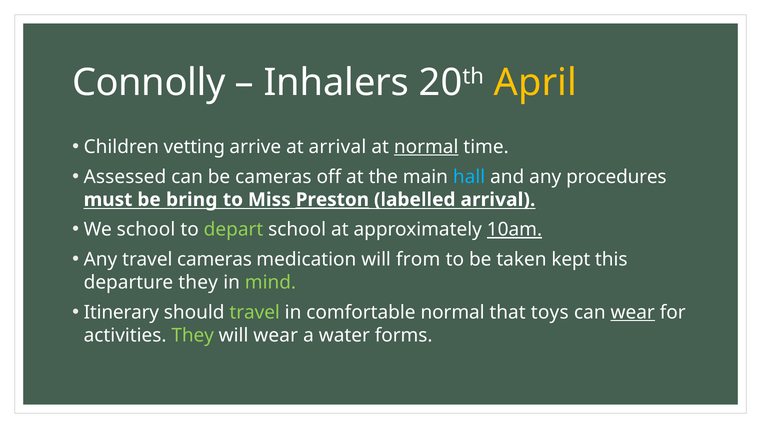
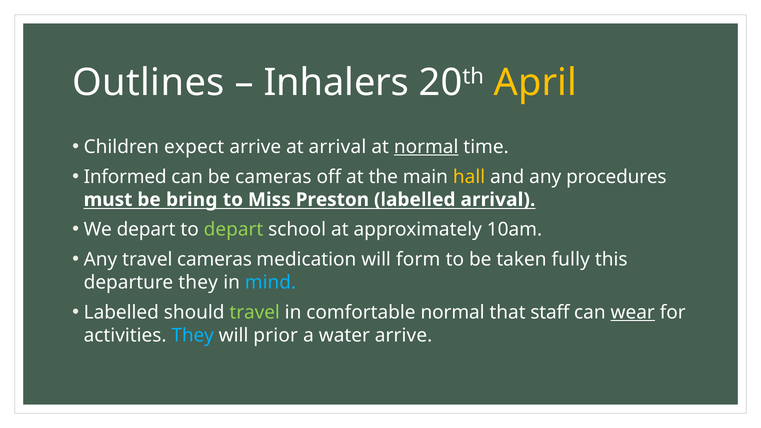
Connolly: Connolly -> Outlines
vetting: vetting -> expect
Assessed: Assessed -> Informed
hall colour: light blue -> yellow
Preston underline: present -> none
We school: school -> depart
10am underline: present -> none
from: from -> form
kept: kept -> fully
mind colour: light green -> light blue
Itinerary at (121, 312): Itinerary -> Labelled
toys: toys -> staff
They at (193, 335) colour: light green -> light blue
will wear: wear -> prior
water forms: forms -> arrive
